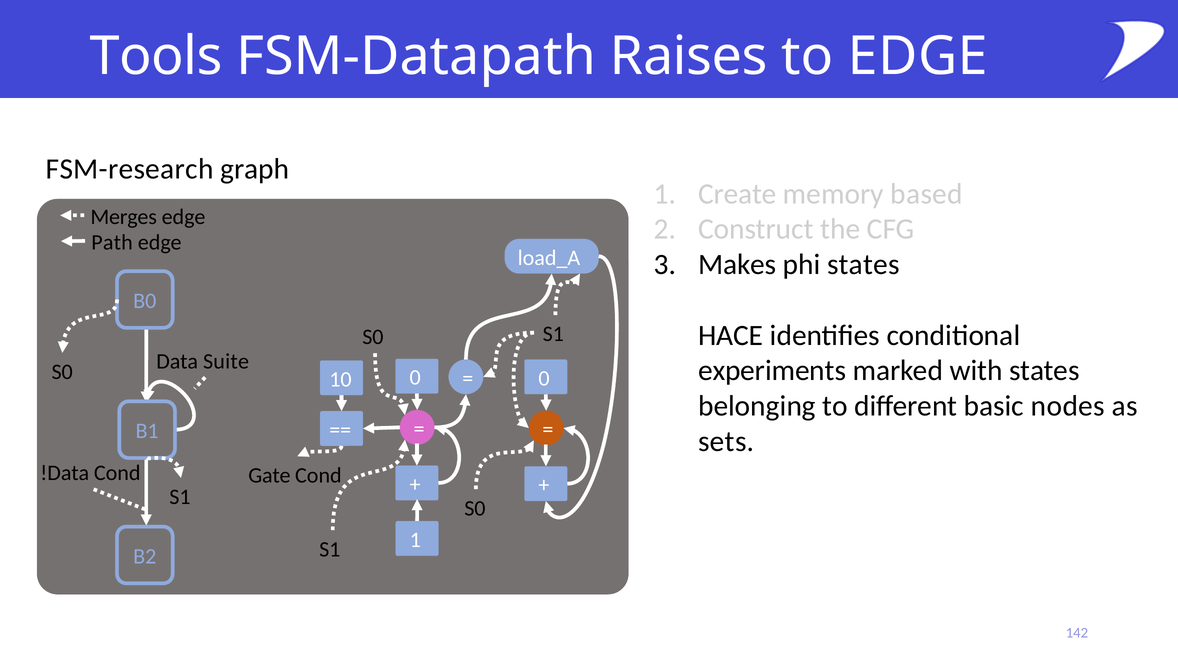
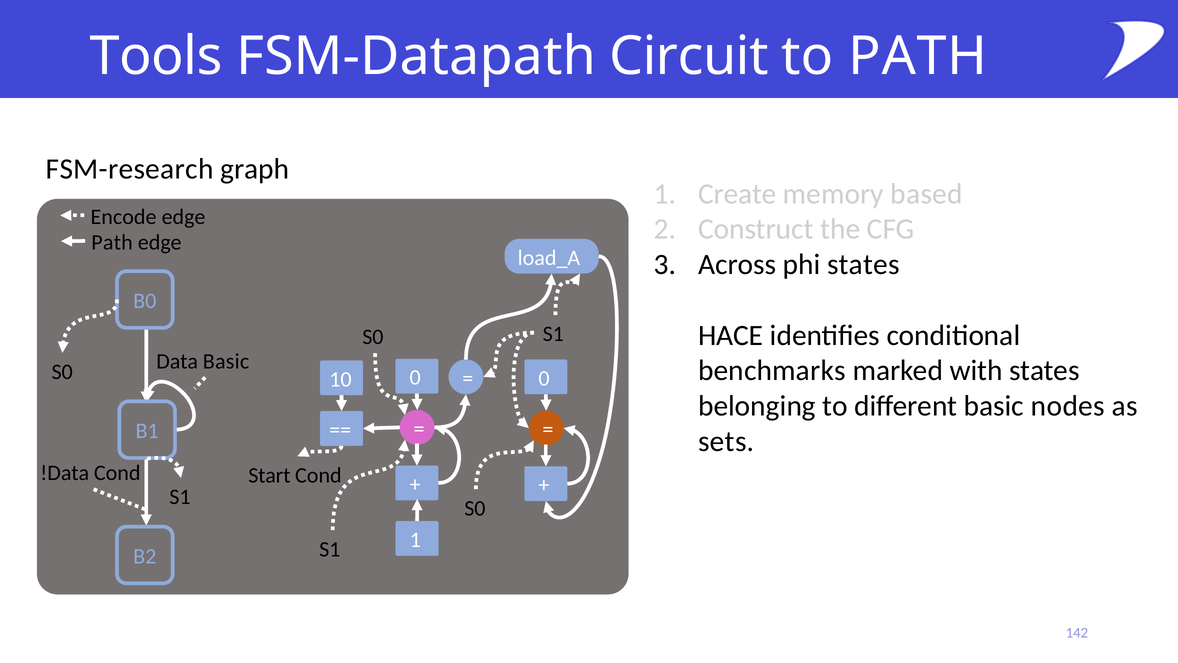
Raises: Raises -> Circuit
to EDGE: EDGE -> PATH
Merges: Merges -> Encode
Makes: Makes -> Across
Data Suite: Suite -> Basic
experiments: experiments -> benchmarks
Gate: Gate -> Start
